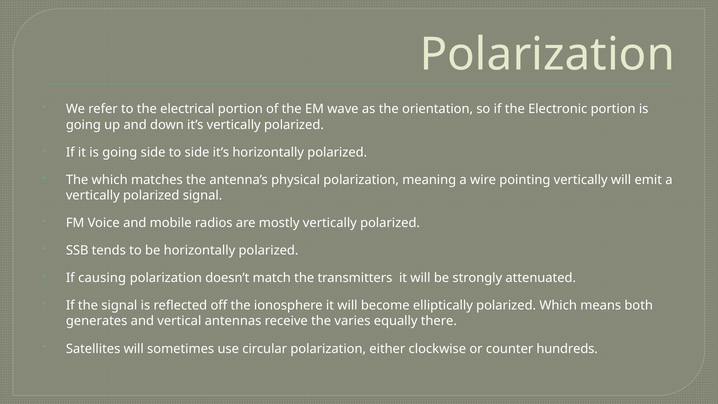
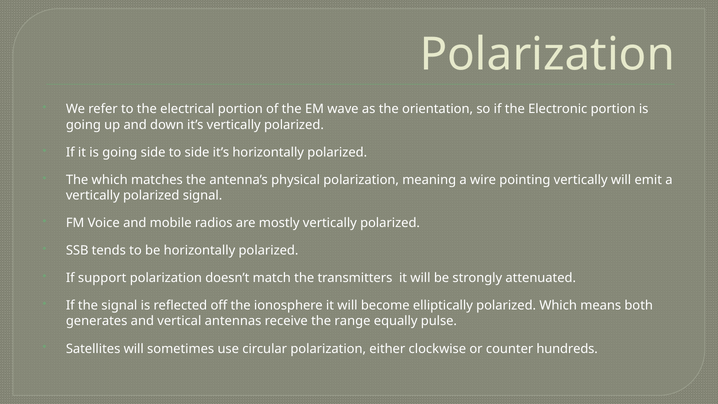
causing: causing -> support
varies: varies -> range
there: there -> pulse
